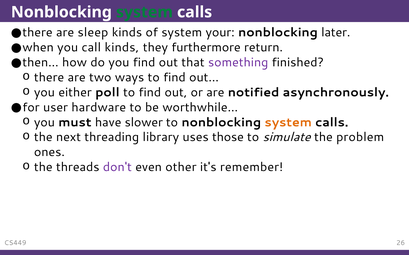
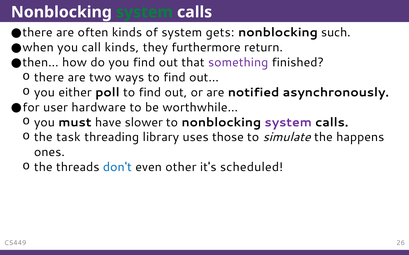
sleep: sleep -> often
your: your -> gets
later: later -> such
system at (288, 123) colour: orange -> purple
next: next -> task
problem: problem -> happens
don't colour: purple -> blue
remember: remember -> scheduled
